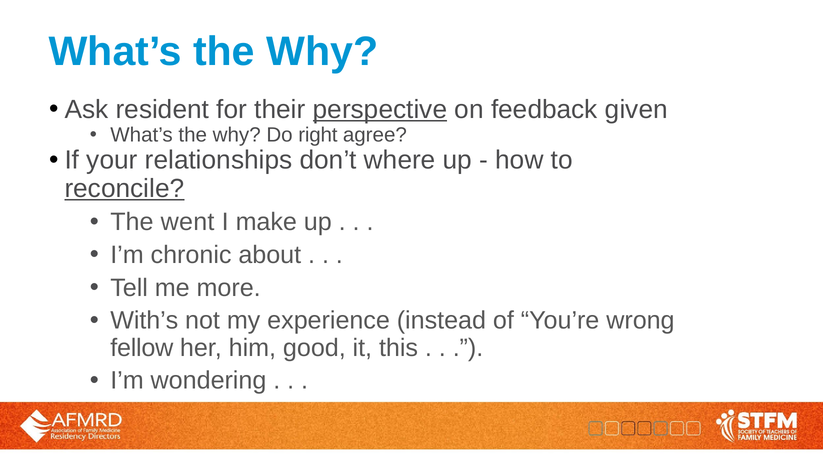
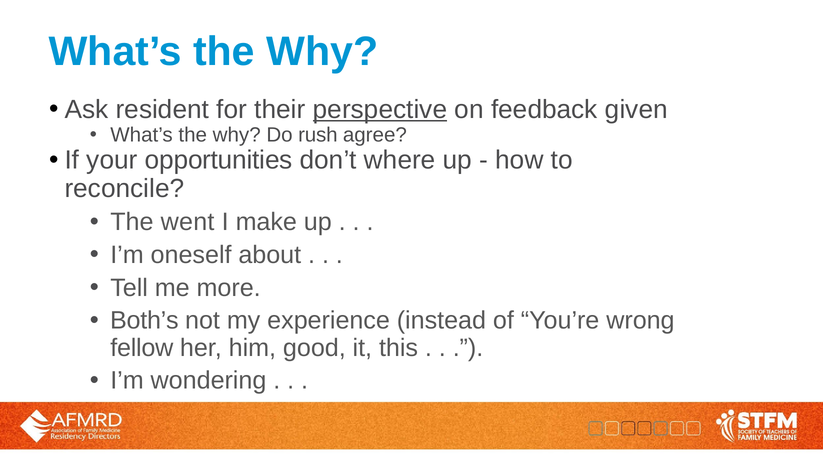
right: right -> rush
relationships: relationships -> opportunities
reconcile underline: present -> none
chronic: chronic -> oneself
With’s: With’s -> Both’s
